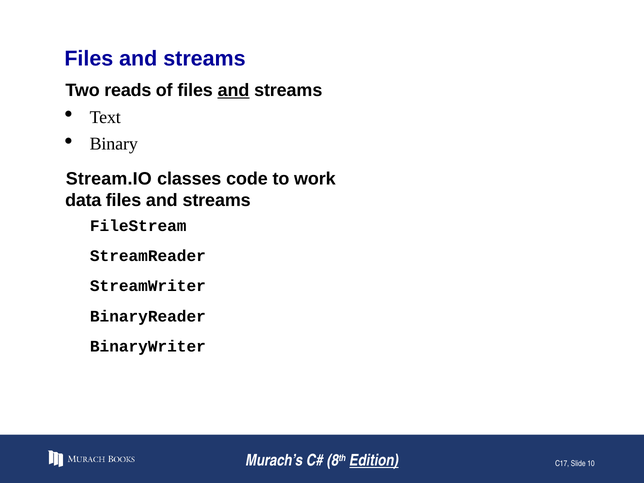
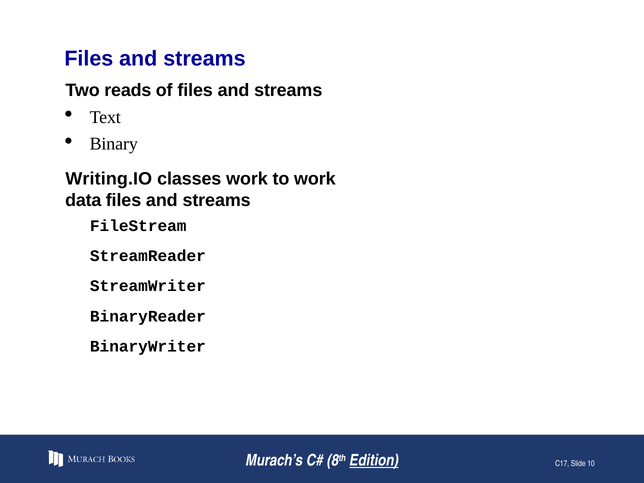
and at (234, 90) underline: present -> none
Stream.IO: Stream.IO -> Writing.IO
classes code: code -> work
